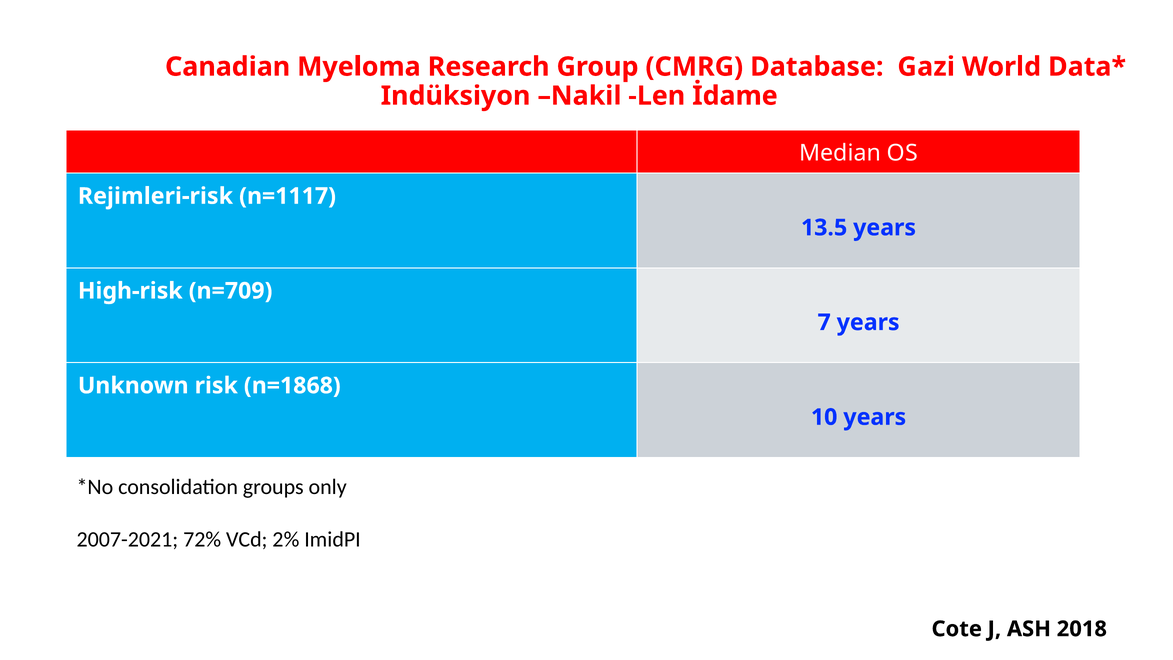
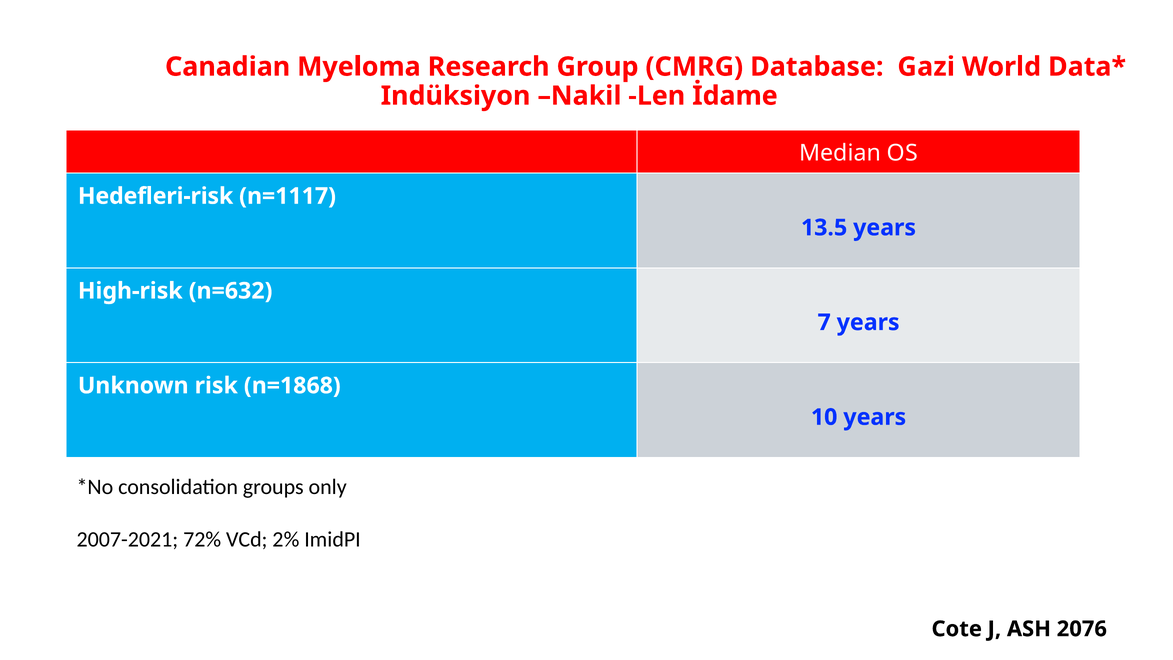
Rejimleri-risk: Rejimleri-risk -> Hedefleri-risk
n=709: n=709 -> n=632
2018: 2018 -> 2076
